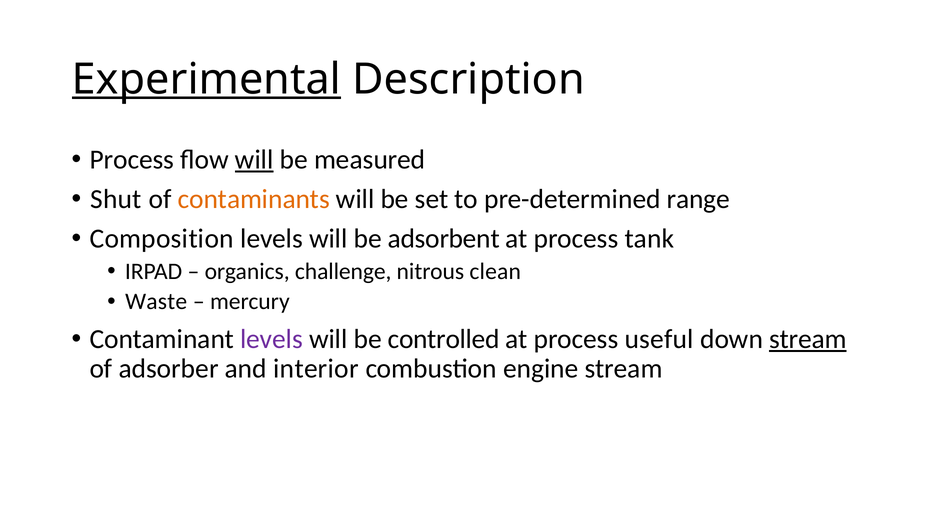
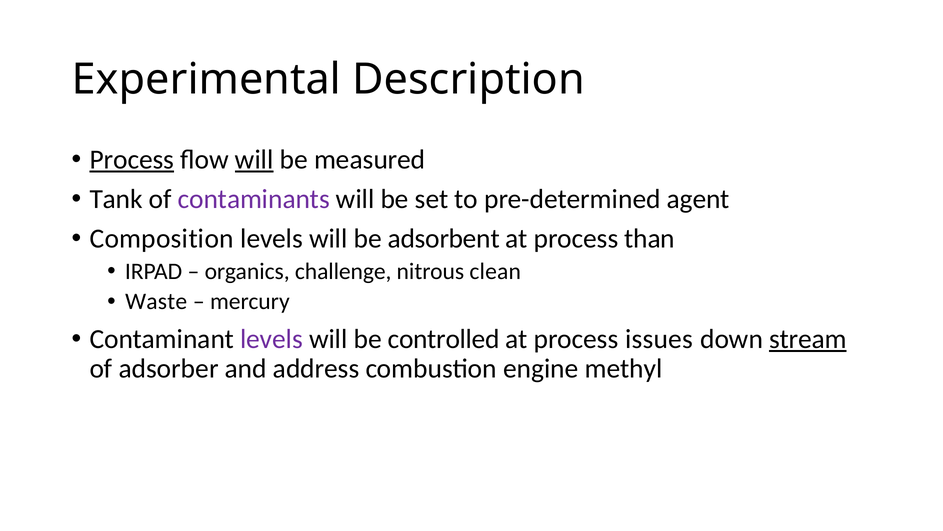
Experimental underline: present -> none
Process at (132, 159) underline: none -> present
Shut: Shut -> Tank
contaminants colour: orange -> purple
range: range -> agent
tank: tank -> than
useful: useful -> issues
interior: interior -> address
engine stream: stream -> methyl
